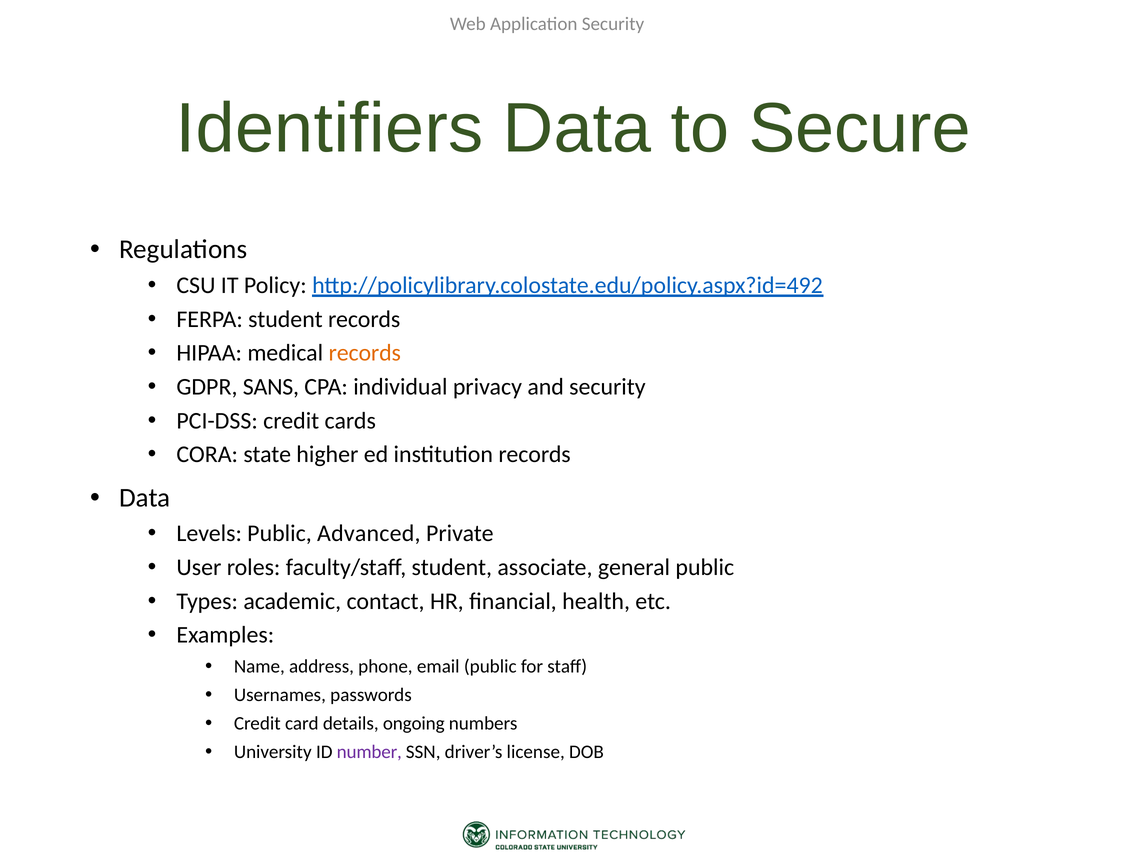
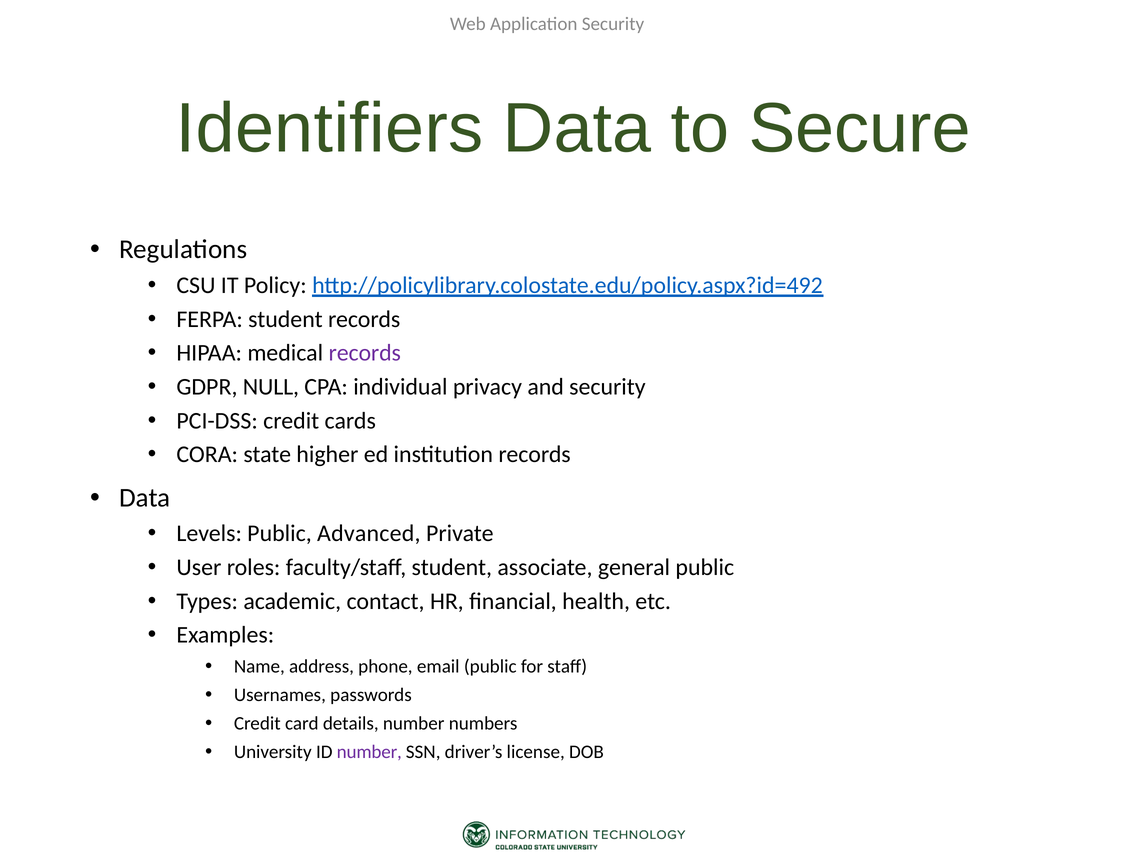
records at (365, 353) colour: orange -> purple
SANS: SANS -> NULL
details ongoing: ongoing -> number
